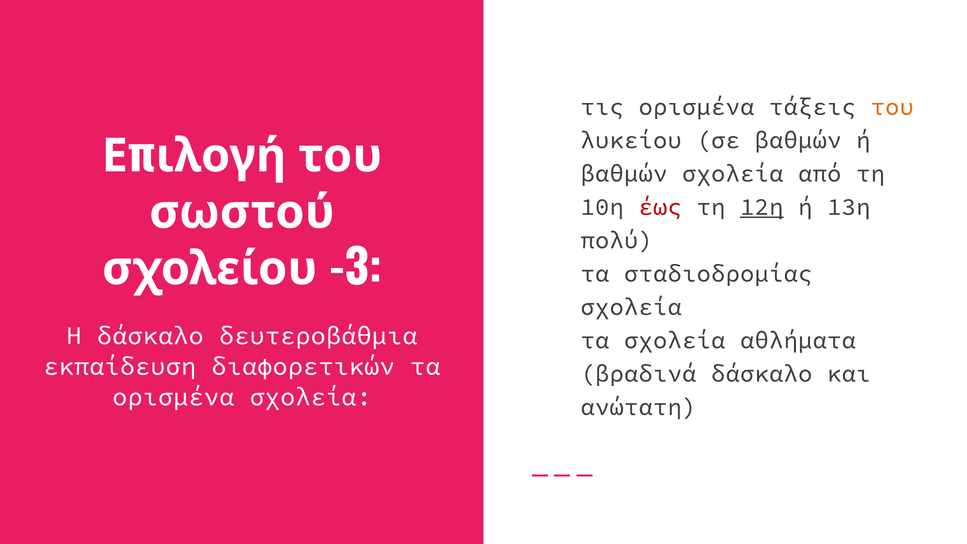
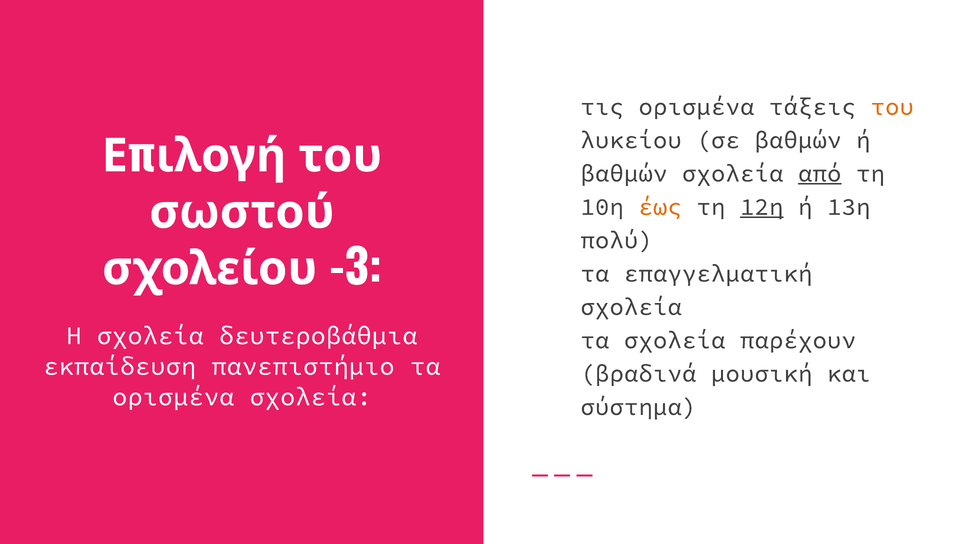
από underline: none -> present
έως colour: red -> orange
σταδιοδρομίας: σταδιοδρομίας -> επαγγελματική
Η δάσκαλο: δάσκαλο -> σχολεία
αθλήματα: αθλήματα -> παρέχουν
διαφορετικών: διαφορετικών -> πανεπιστήμιο
βραδινά δάσκαλο: δάσκαλο -> μουσική
ανώτατη: ανώτατη -> σύστημα
